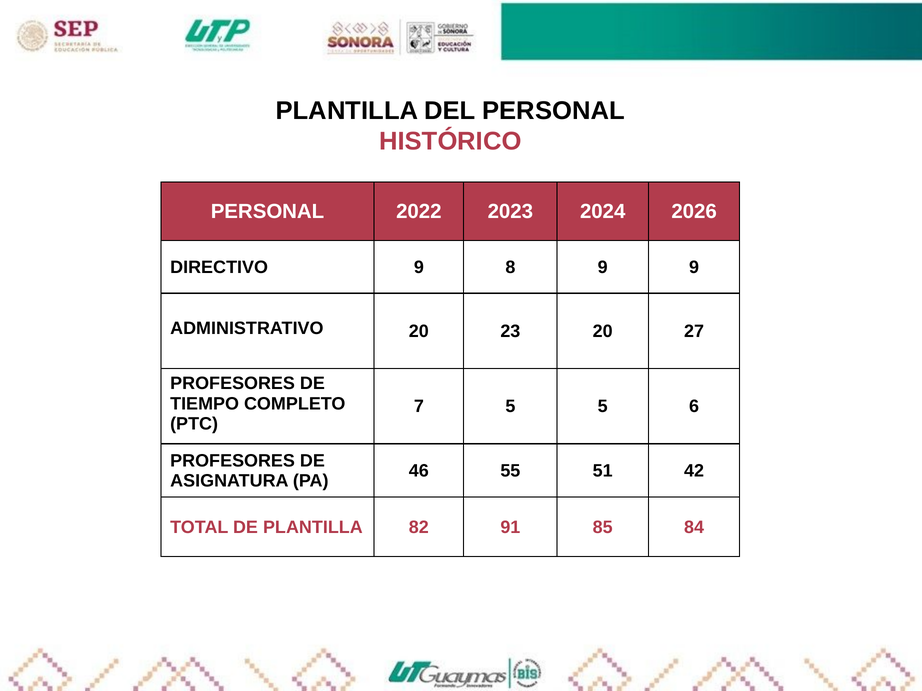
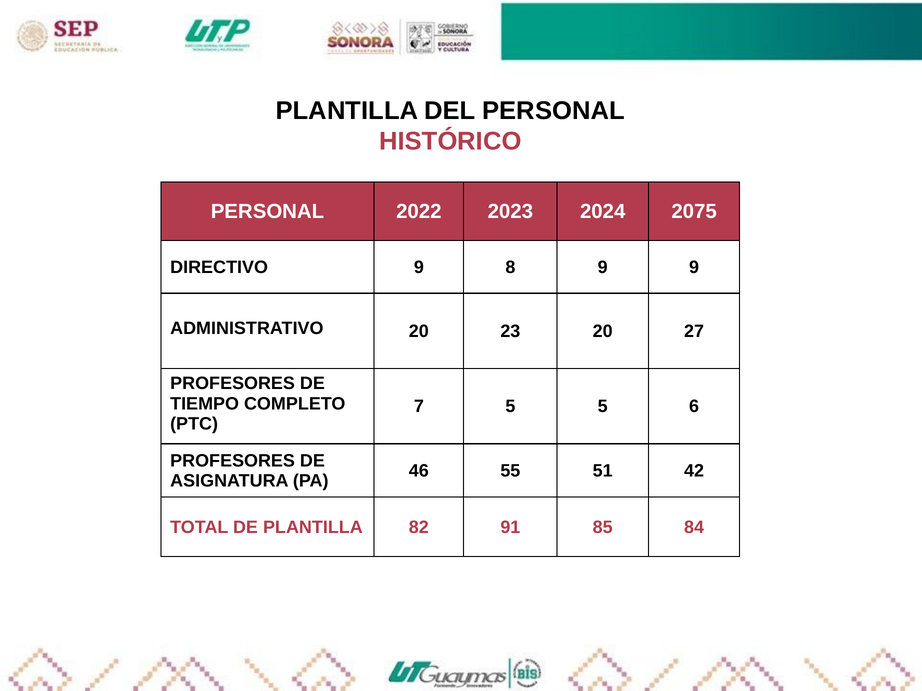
2026: 2026 -> 2075
